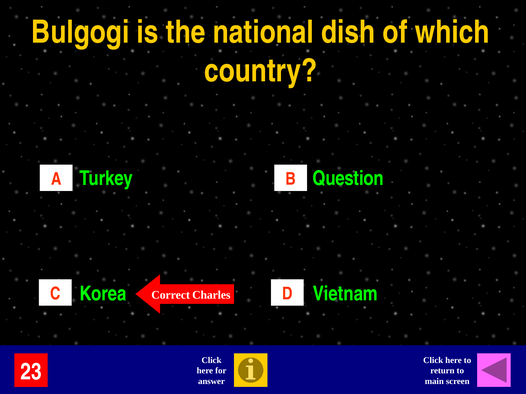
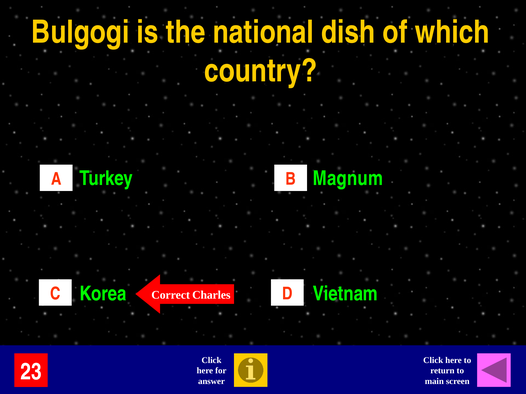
Question: Question -> Magnum
